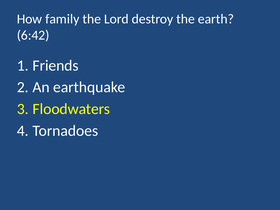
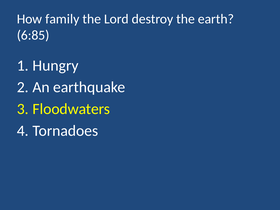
6:42: 6:42 -> 6:85
Friends: Friends -> Hungry
